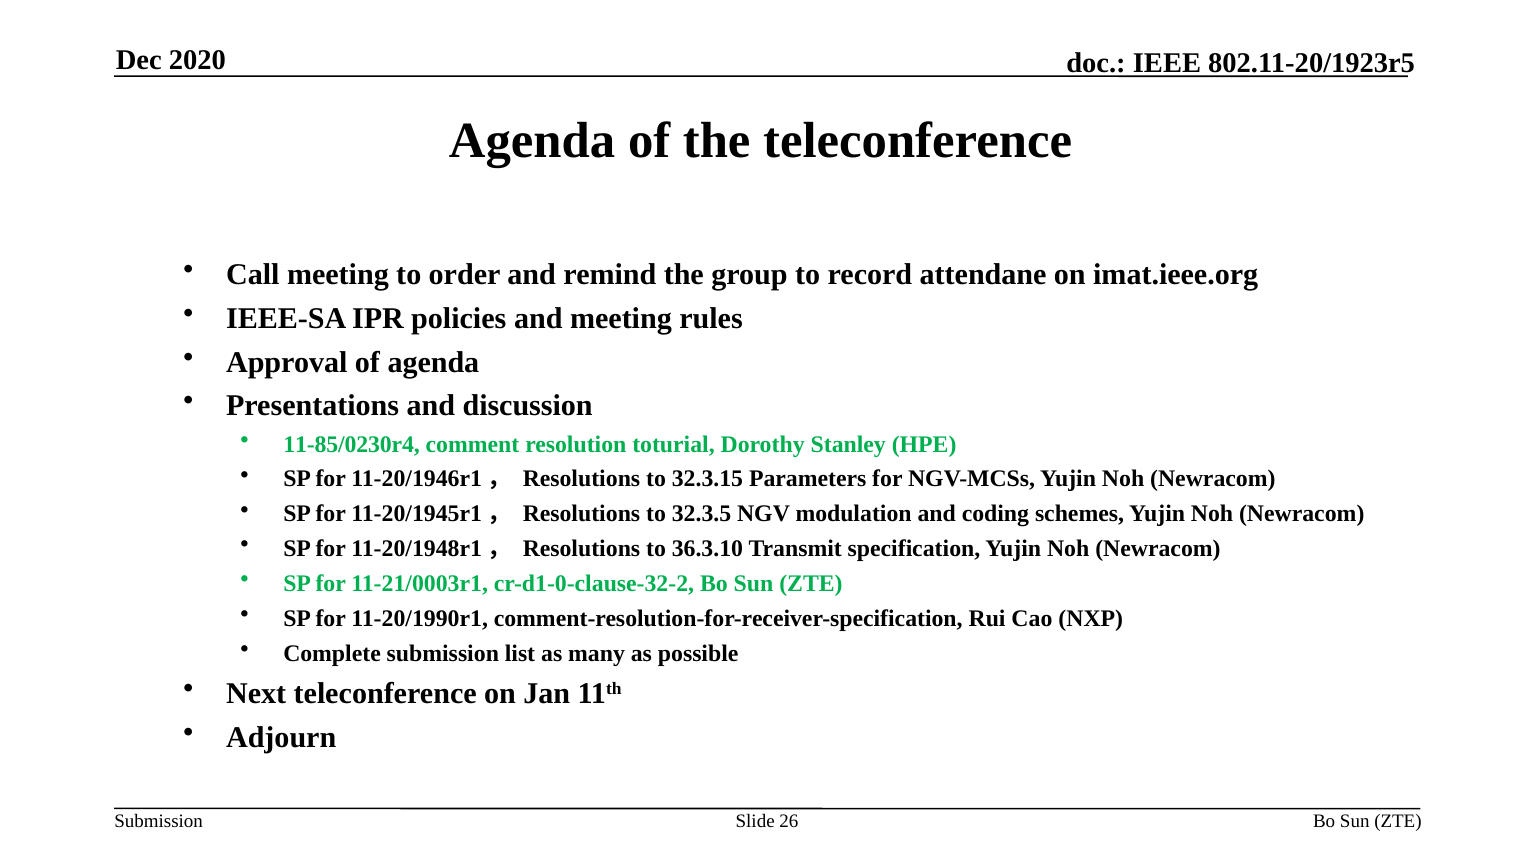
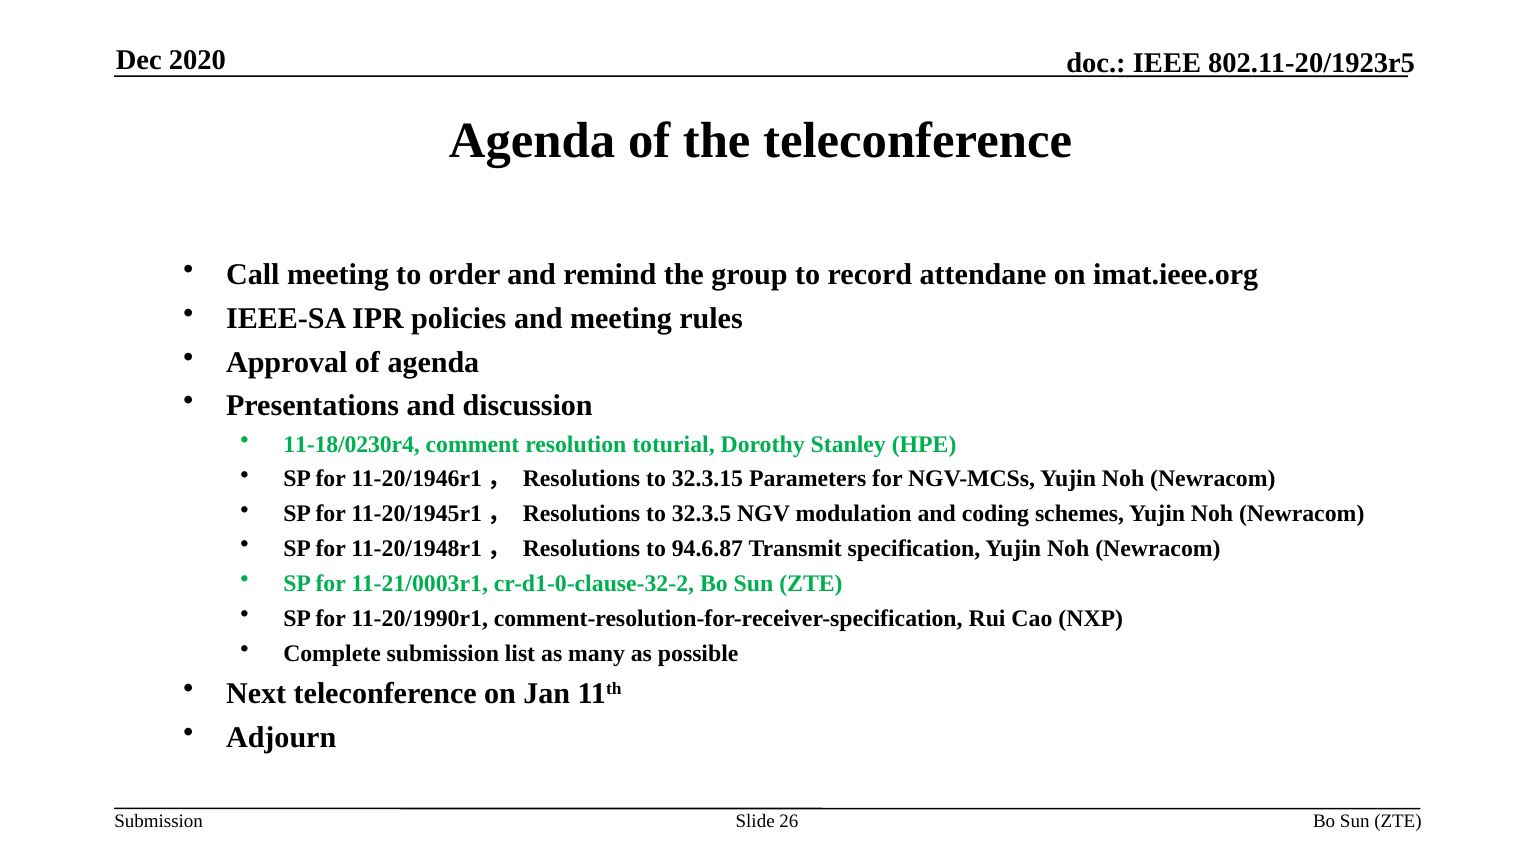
11-85/0230r4: 11-85/0230r4 -> 11-18/0230r4
36.3.10: 36.3.10 -> 94.6.87
